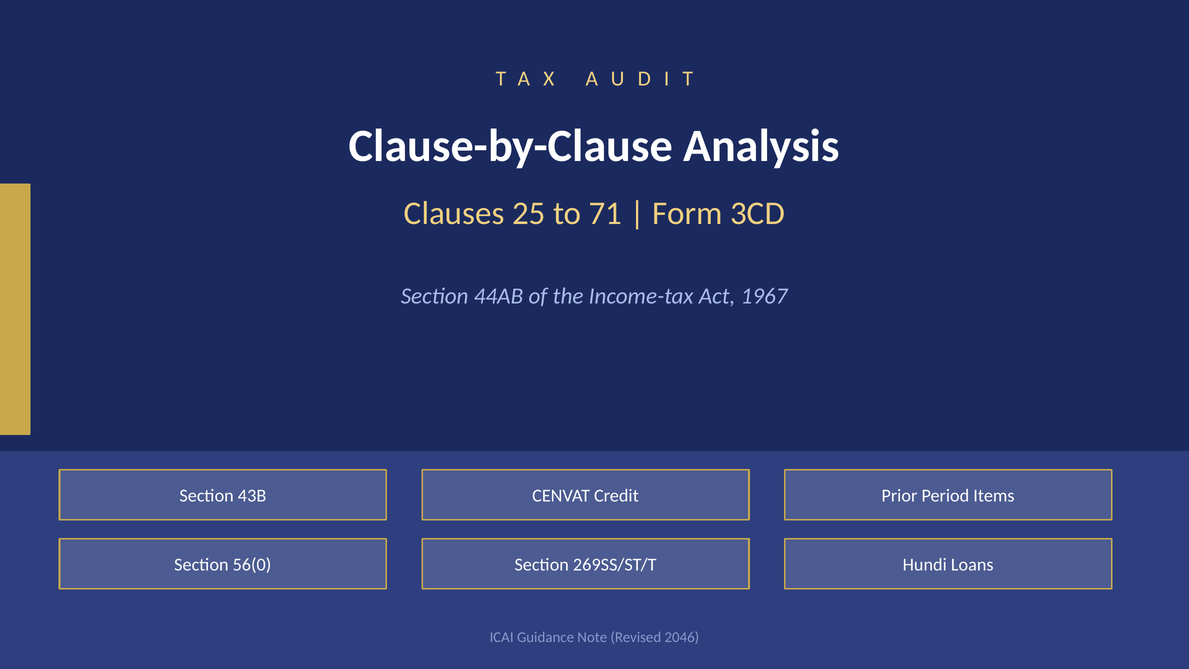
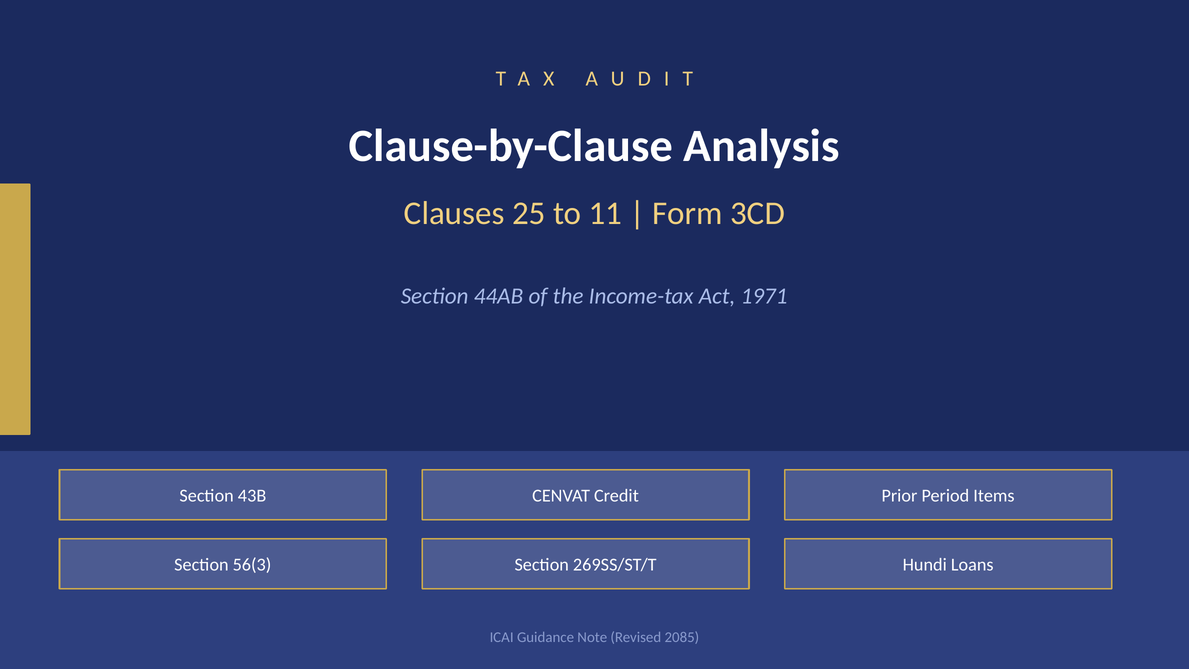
71: 71 -> 11
1967: 1967 -> 1971
56(0: 56(0 -> 56(3
2046: 2046 -> 2085
